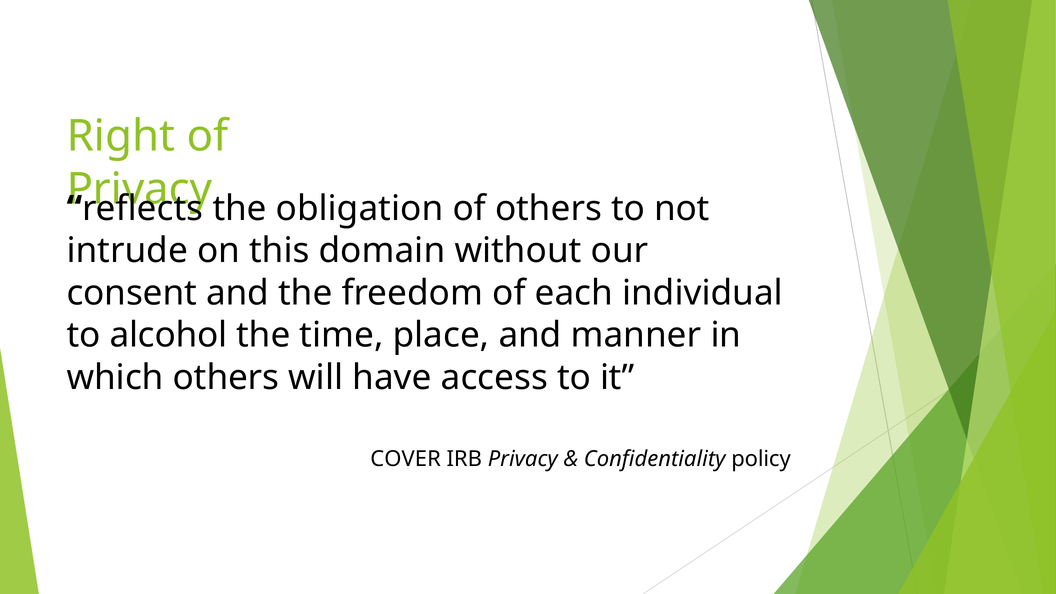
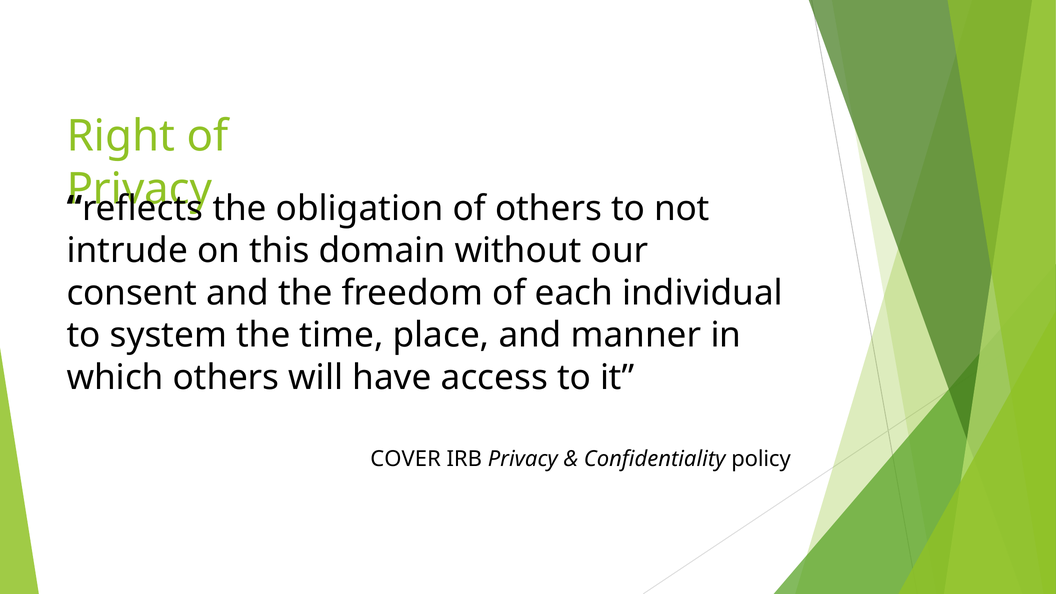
alcohol: alcohol -> system
